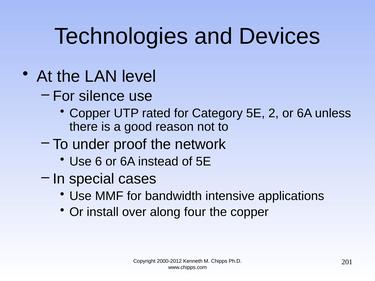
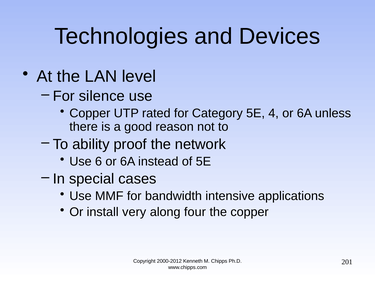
2: 2 -> 4
under: under -> ability
over: over -> very
